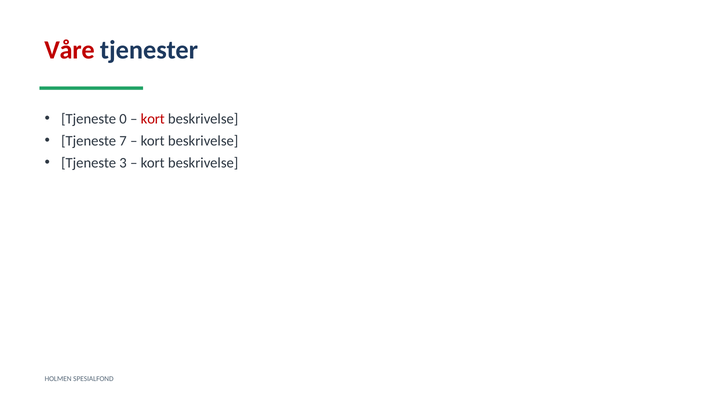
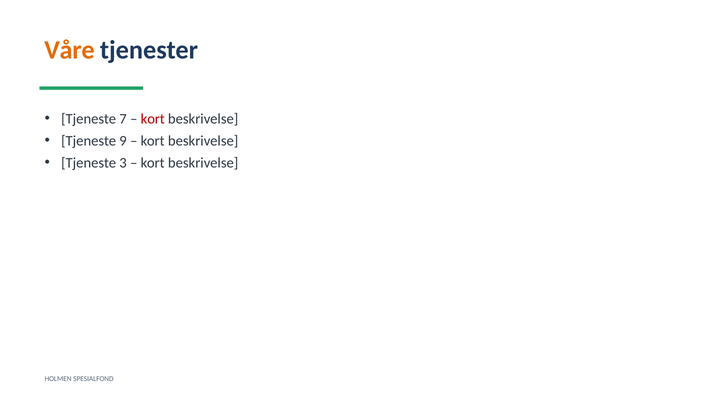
Våre colour: red -> orange
0: 0 -> 7
7: 7 -> 9
